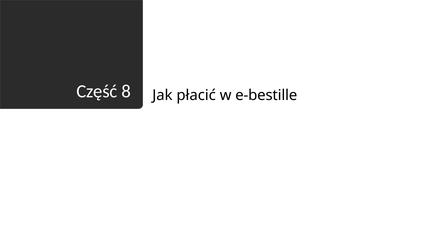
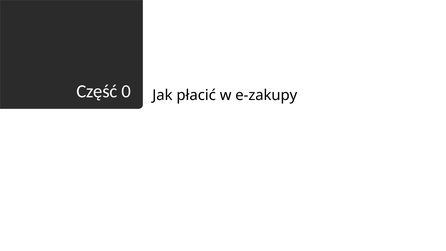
8: 8 -> 0
e-bestille: e-bestille -> e-zakupy
